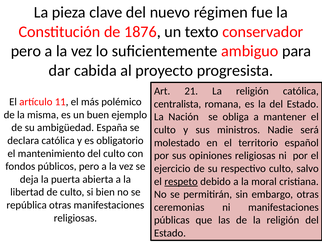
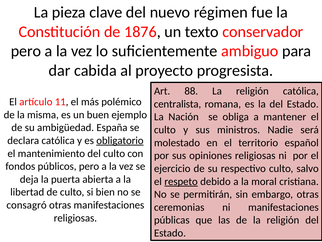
21: 21 -> 88
obligatorio underline: none -> present
república: república -> consagró
